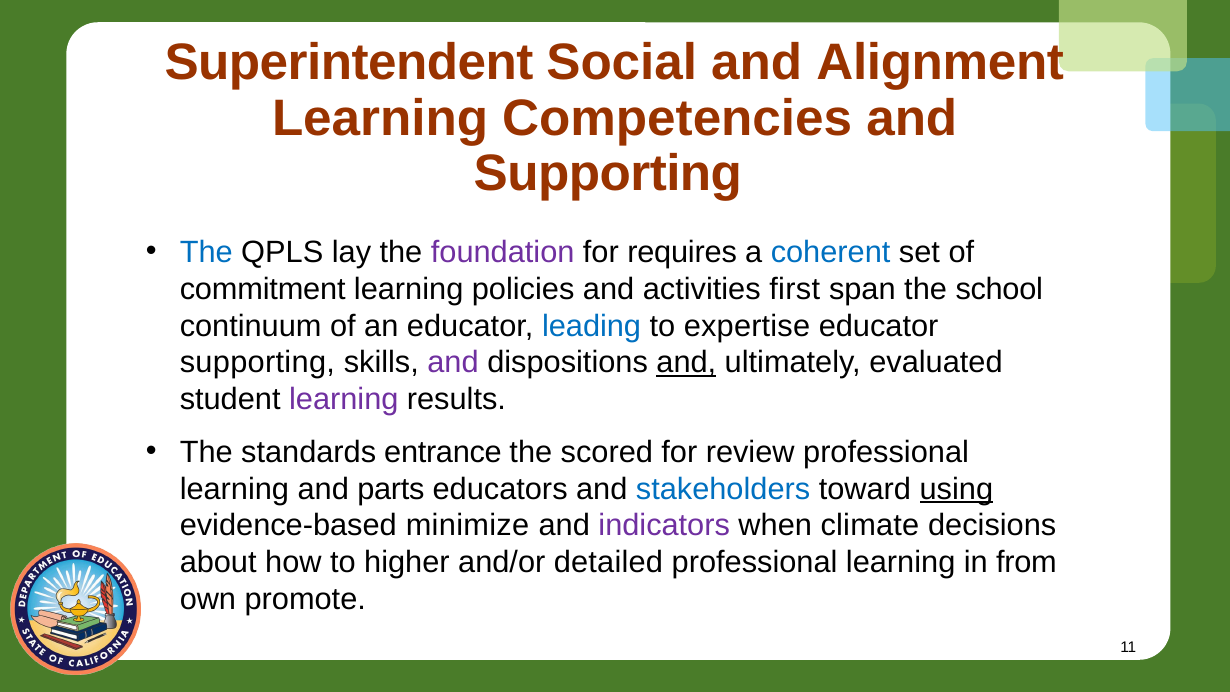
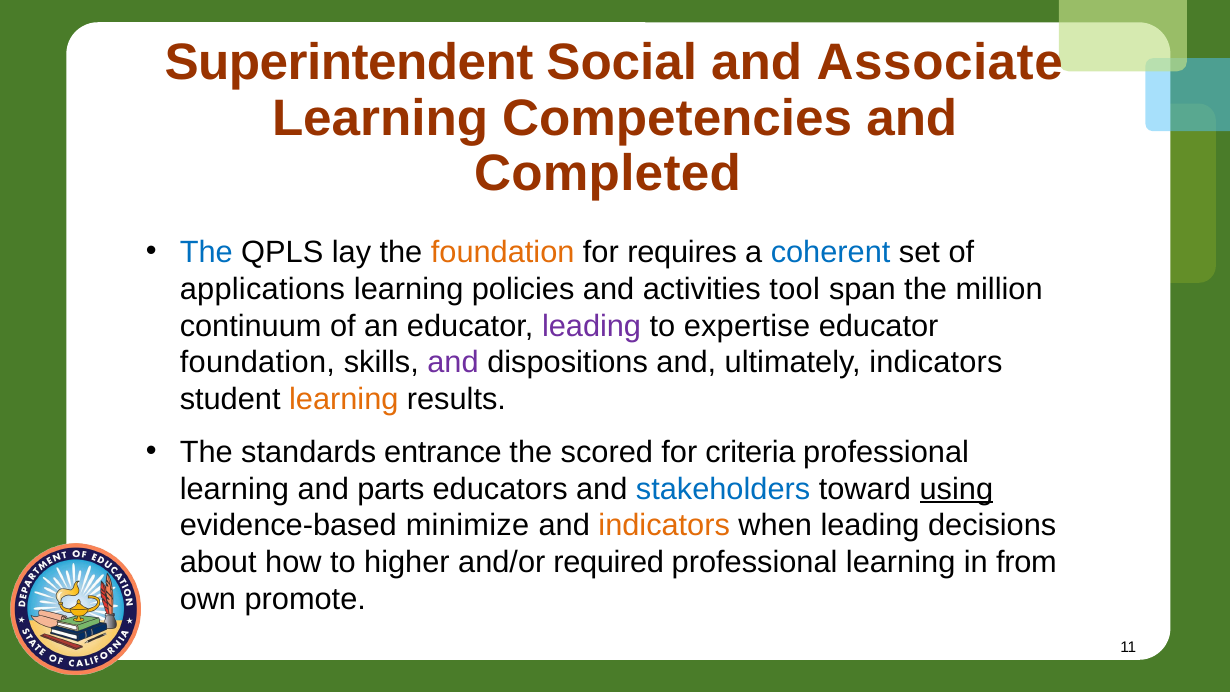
Alignment: Alignment -> Associate
Supporting at (608, 174): Supporting -> Completed
foundation at (503, 252) colour: purple -> orange
commitment: commitment -> applications
first: first -> tool
school: school -> million
leading at (592, 326) colour: blue -> purple
supporting at (257, 363): supporting -> foundation
and at (686, 363) underline: present -> none
ultimately evaluated: evaluated -> indicators
learning at (344, 400) colour: purple -> orange
review: review -> criteria
indicators at (664, 526) colour: purple -> orange
when climate: climate -> leading
detailed: detailed -> required
